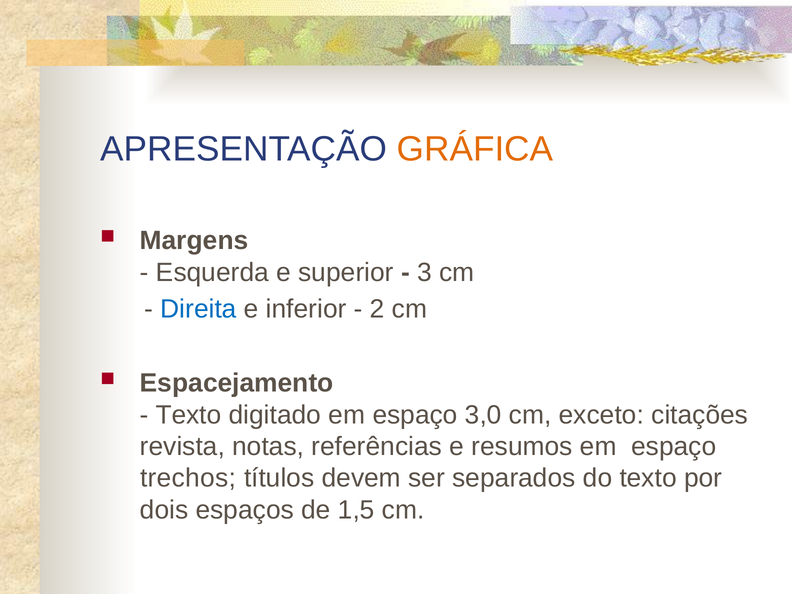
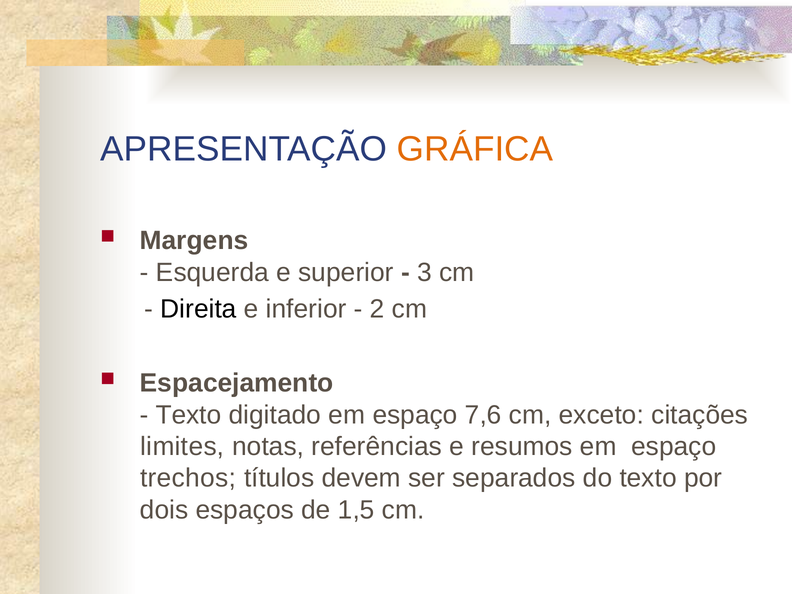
Direita colour: blue -> black
3,0: 3,0 -> 7,6
revista: revista -> limites
